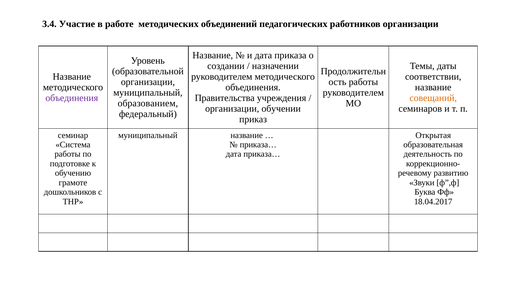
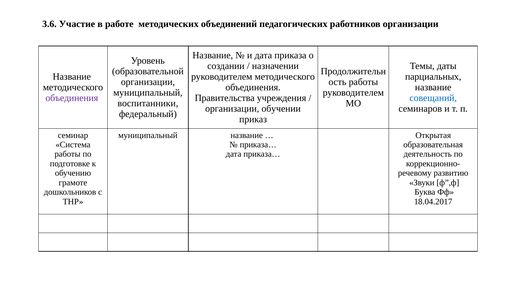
3.4: 3.4 -> 3.6
соответствии: соответствии -> парциальных
совещаний colour: orange -> blue
образованием: образованием -> воспитанники
